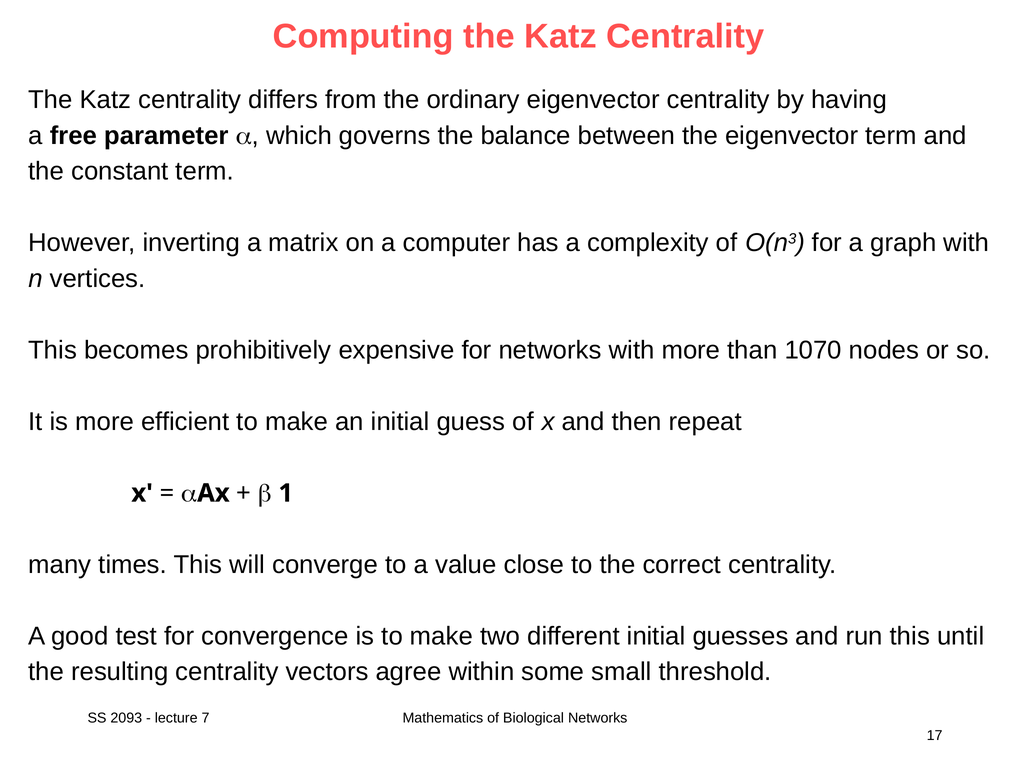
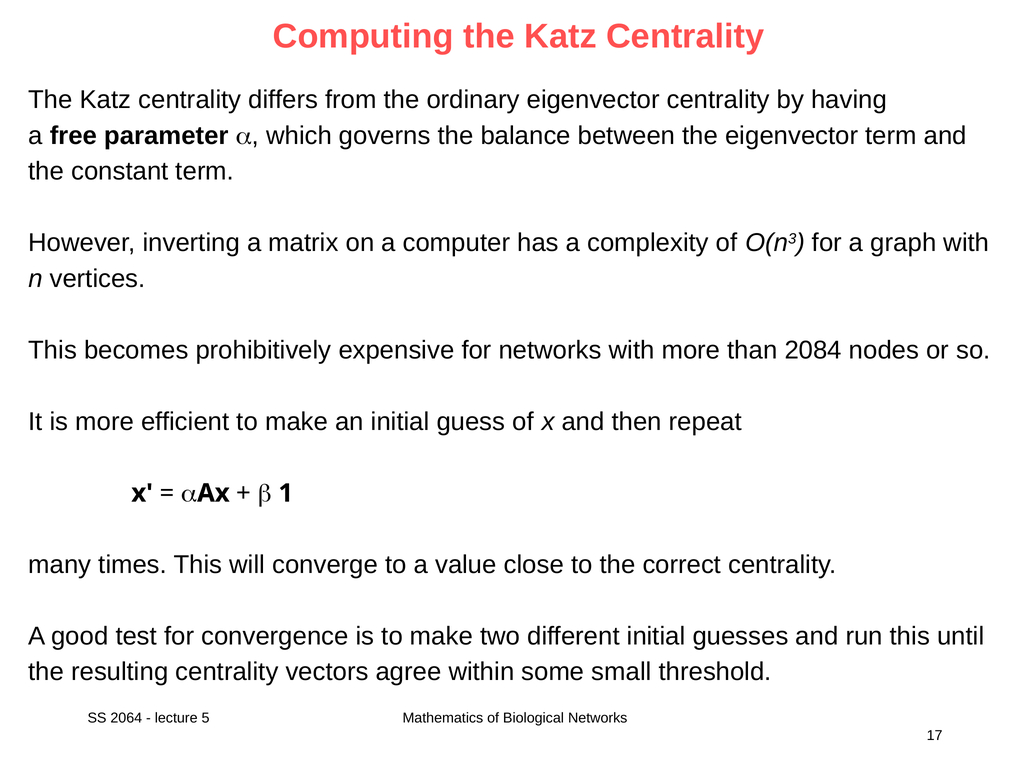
1070: 1070 -> 2084
2093: 2093 -> 2064
7: 7 -> 5
